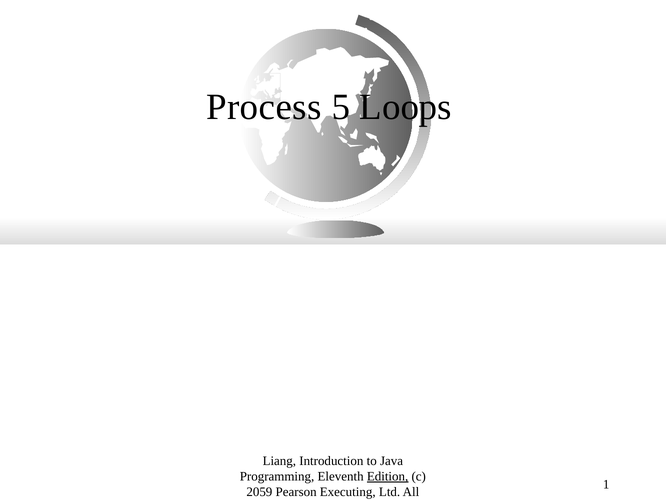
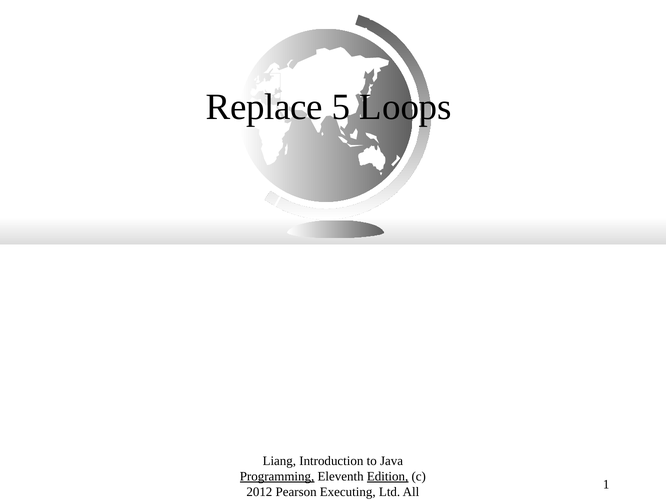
Process: Process -> Replace
Programming underline: none -> present
2059: 2059 -> 2012
